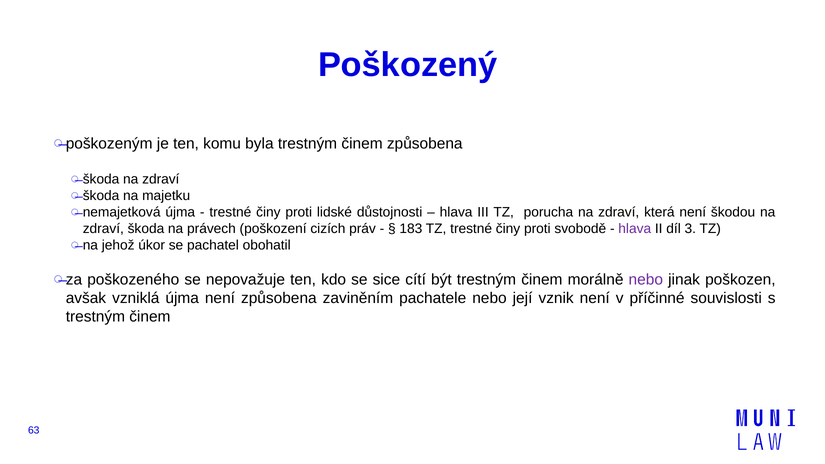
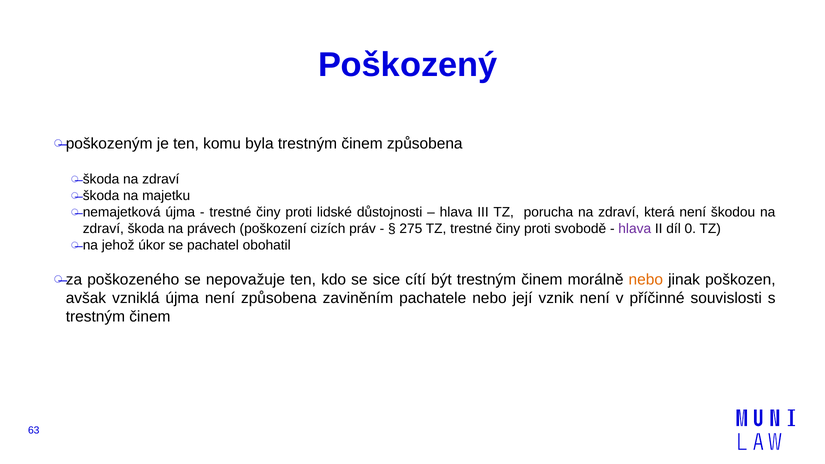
183: 183 -> 275
3: 3 -> 0
nebo at (646, 279) colour: purple -> orange
